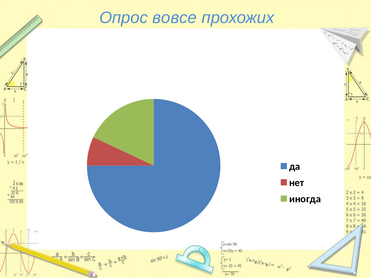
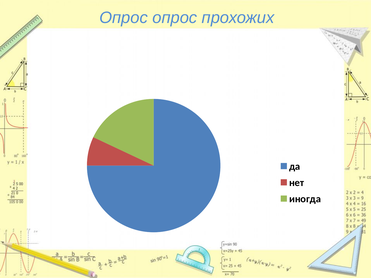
Опрос вовсе: вовсе -> опрос
